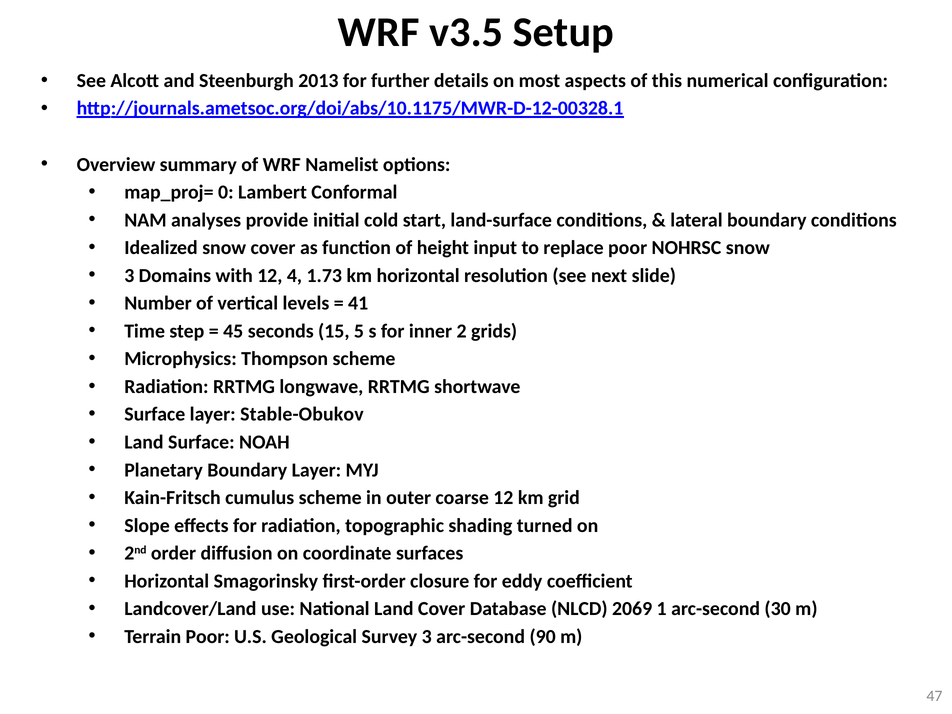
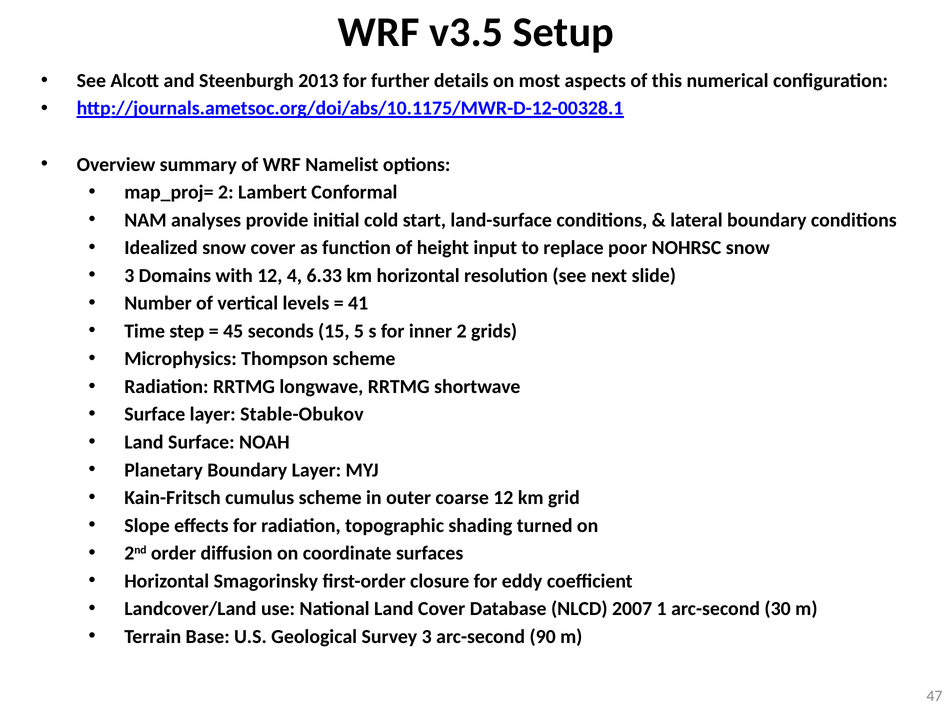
map_proj= 0: 0 -> 2
1.73: 1.73 -> 6.33
2069: 2069 -> 2007
Terrain Poor: Poor -> Base
